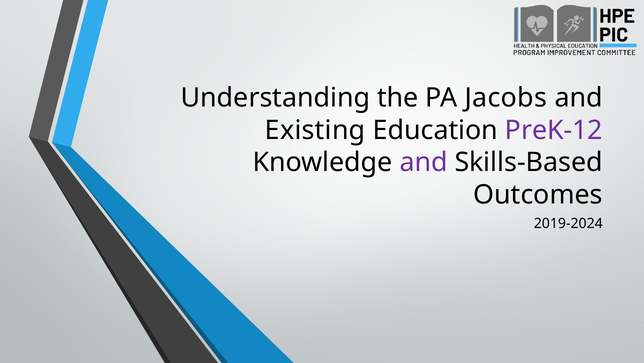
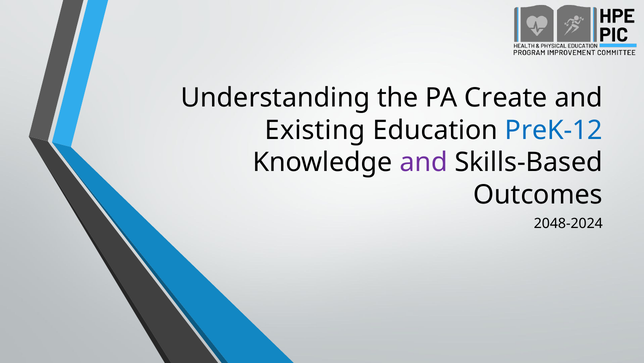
Jacobs: Jacobs -> Create
PreK-12 colour: purple -> blue
2019-2024: 2019-2024 -> 2048-2024
